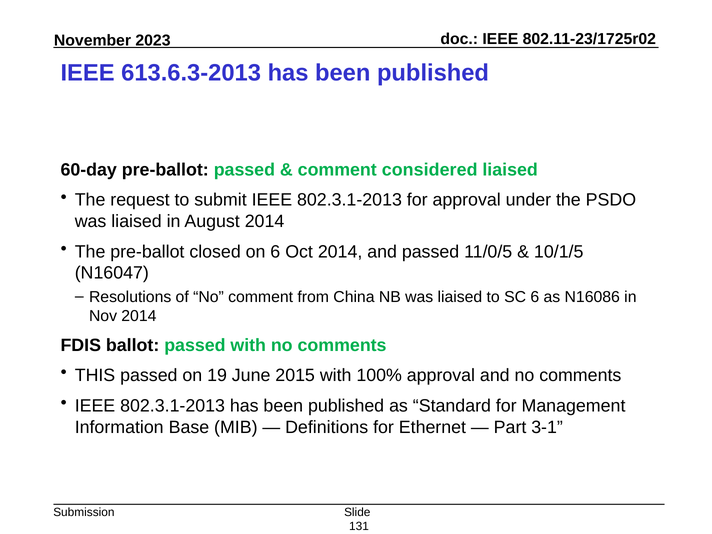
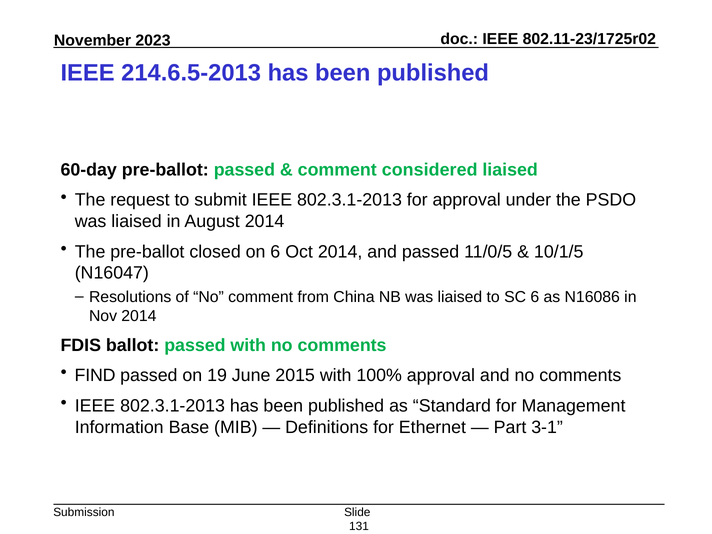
613.6.3-2013: 613.6.3-2013 -> 214.6.5-2013
THIS: THIS -> FIND
